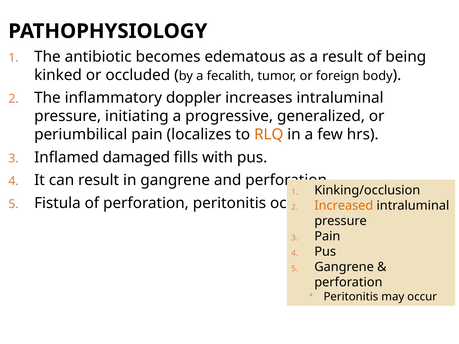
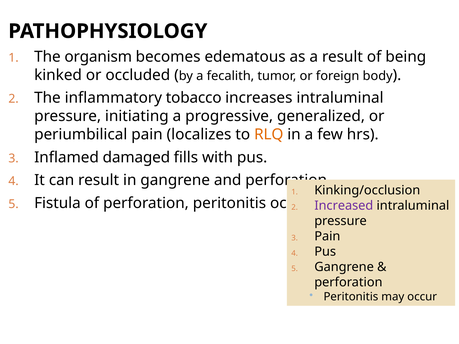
antibiotic: antibiotic -> organism
doppler: doppler -> tobacco
Increased colour: orange -> purple
